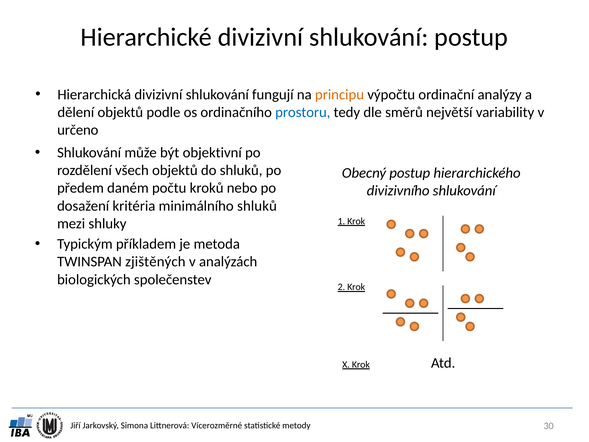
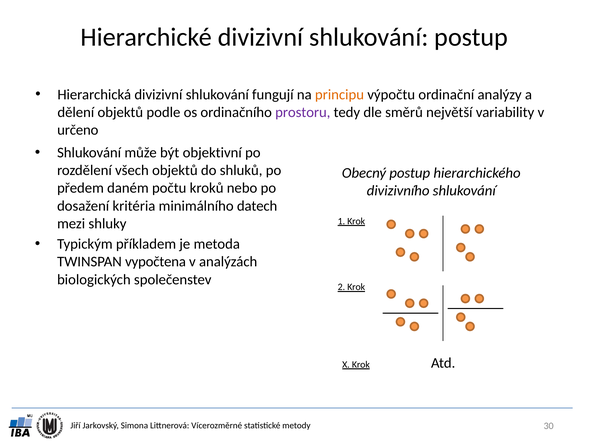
prostoru colour: blue -> purple
minimálního shluků: shluků -> datech
zjištěných: zjištěných -> vypočtena
